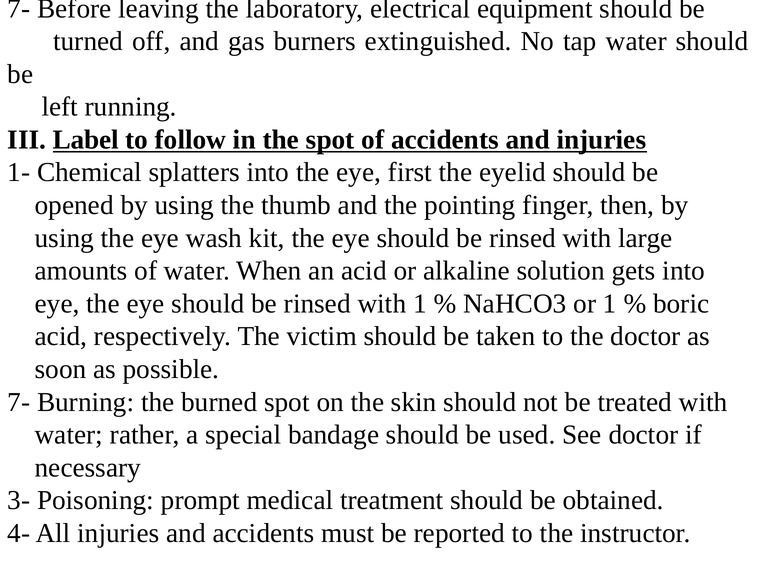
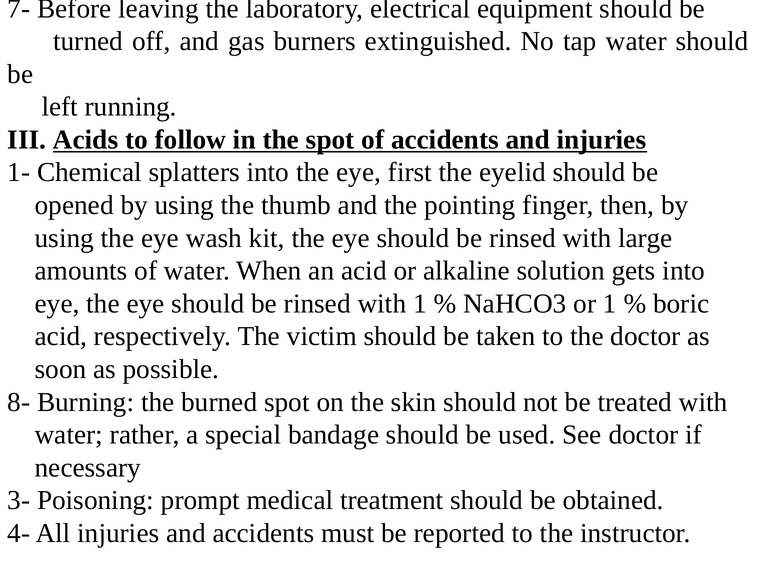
Label: Label -> Acids
7- at (19, 402): 7- -> 8-
